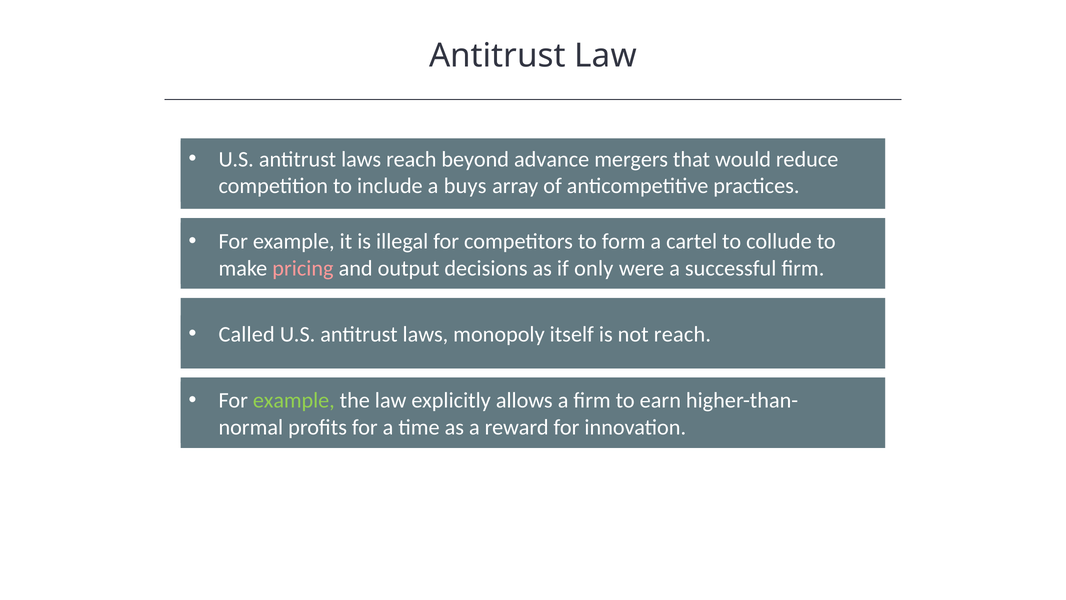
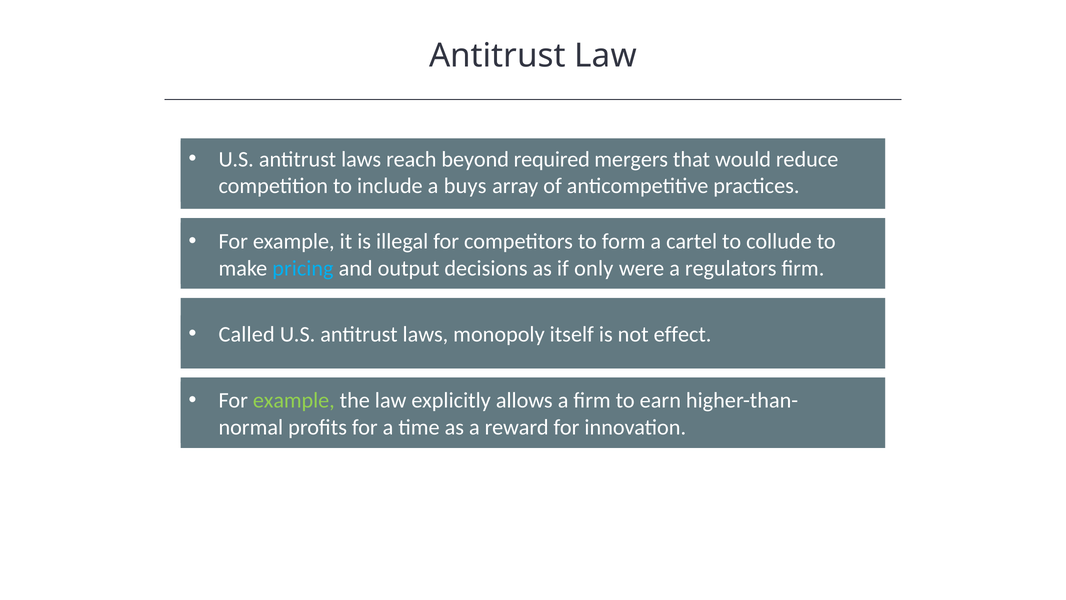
advance: advance -> required
pricing colour: pink -> light blue
successful: successful -> regulators
not reach: reach -> effect
